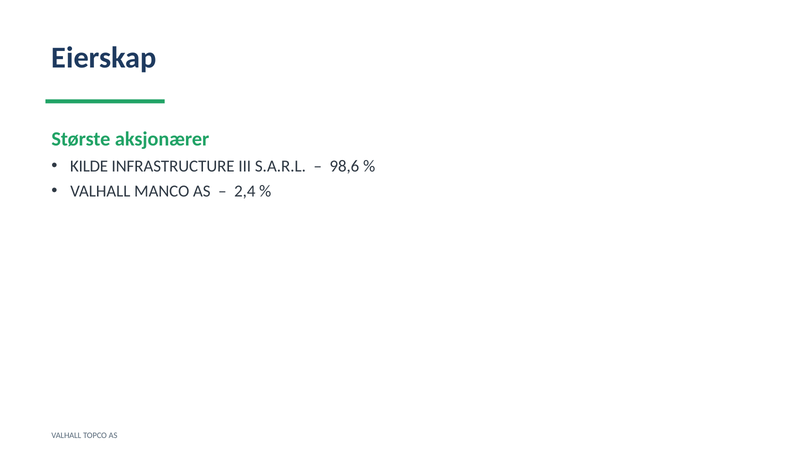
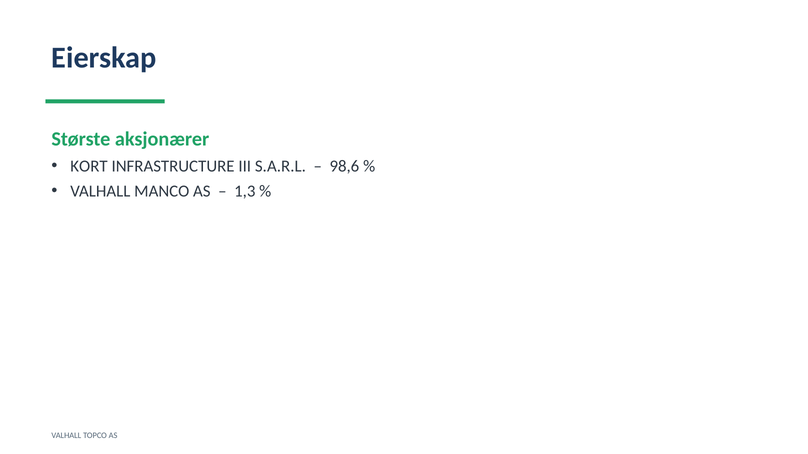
KILDE: KILDE -> KORT
2,4: 2,4 -> 1,3
